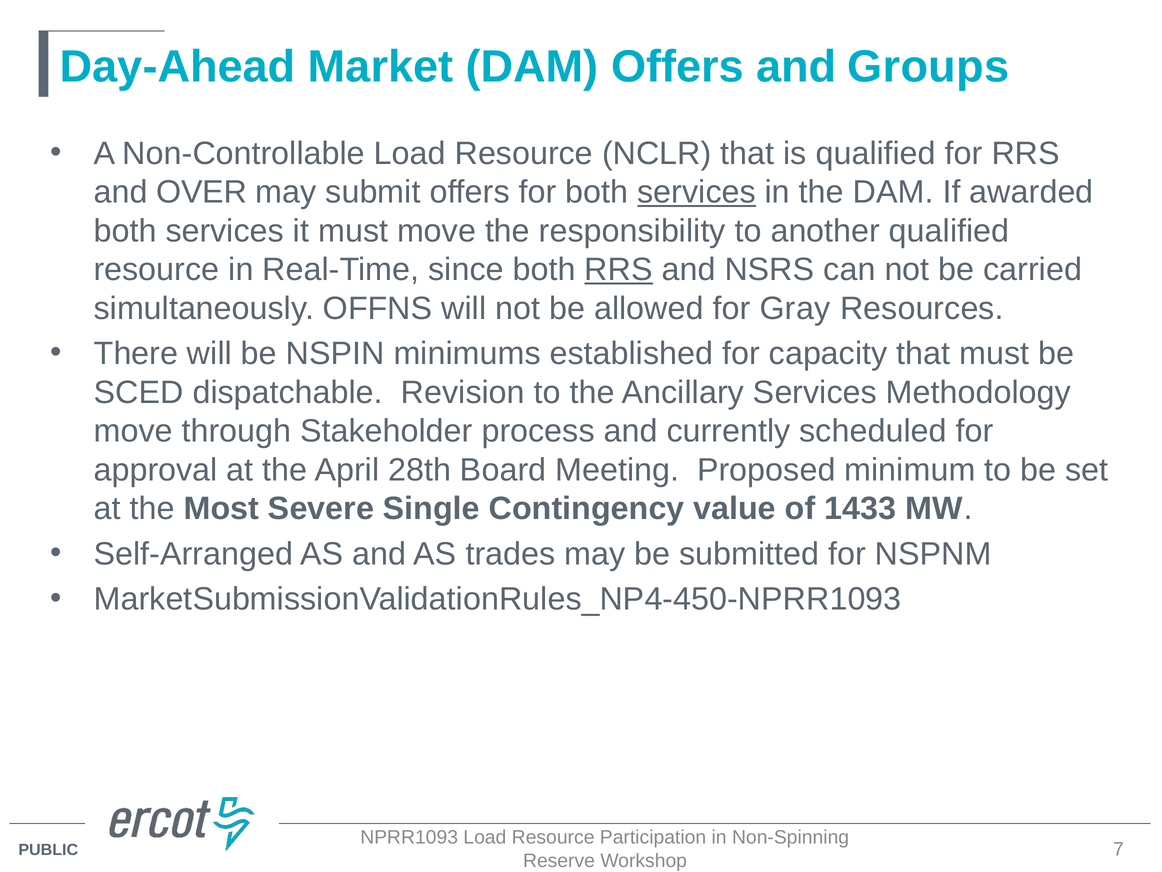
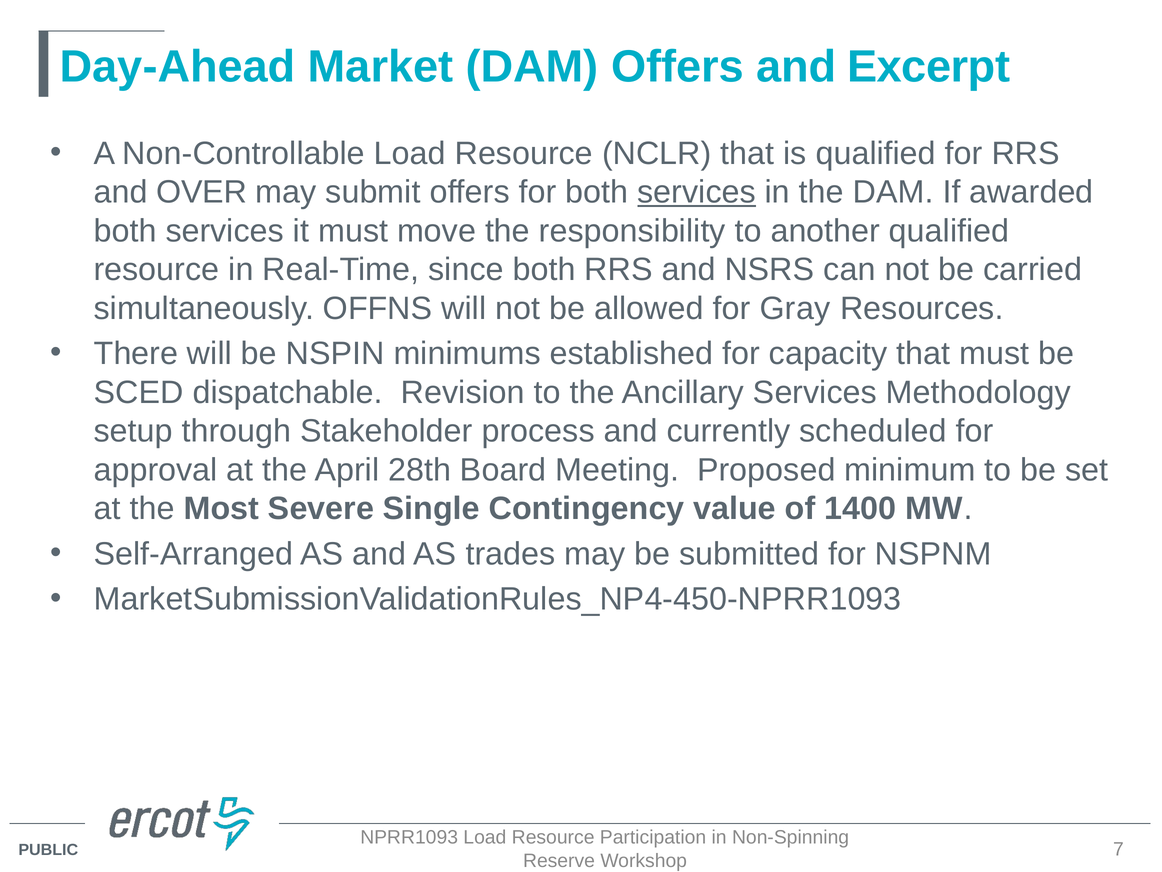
Groups: Groups -> Excerpt
RRS at (619, 270) underline: present -> none
move at (133, 431): move -> setup
1433: 1433 -> 1400
